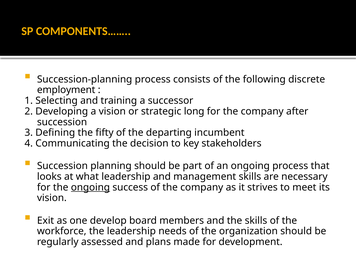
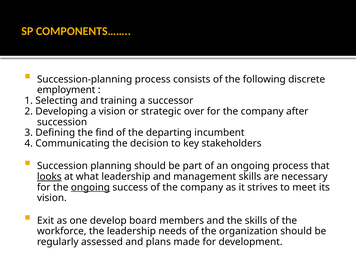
long: long -> over
fifty: fifty -> find
looks underline: none -> present
